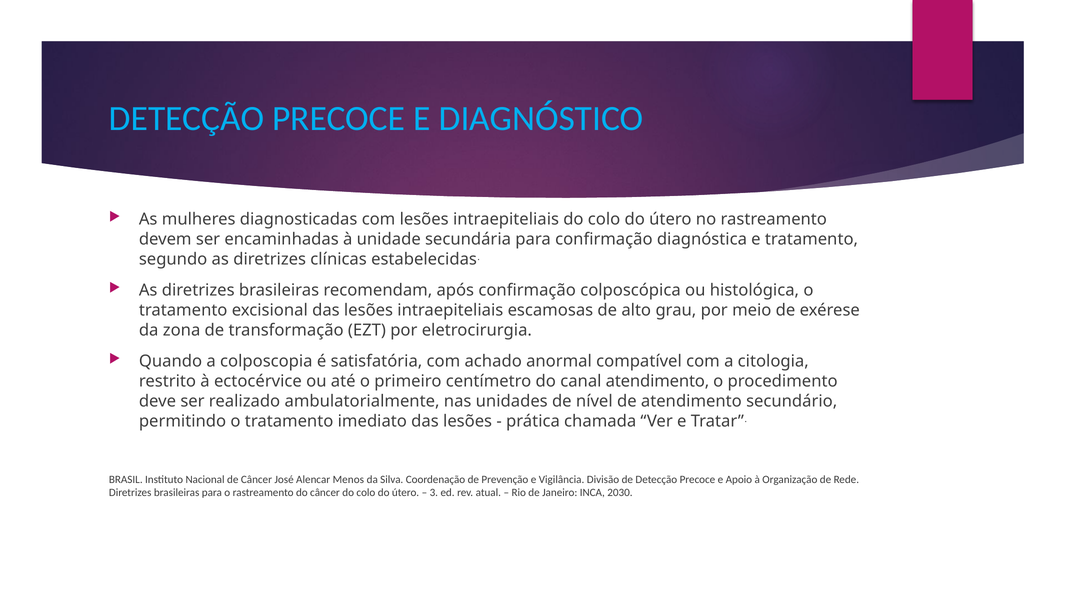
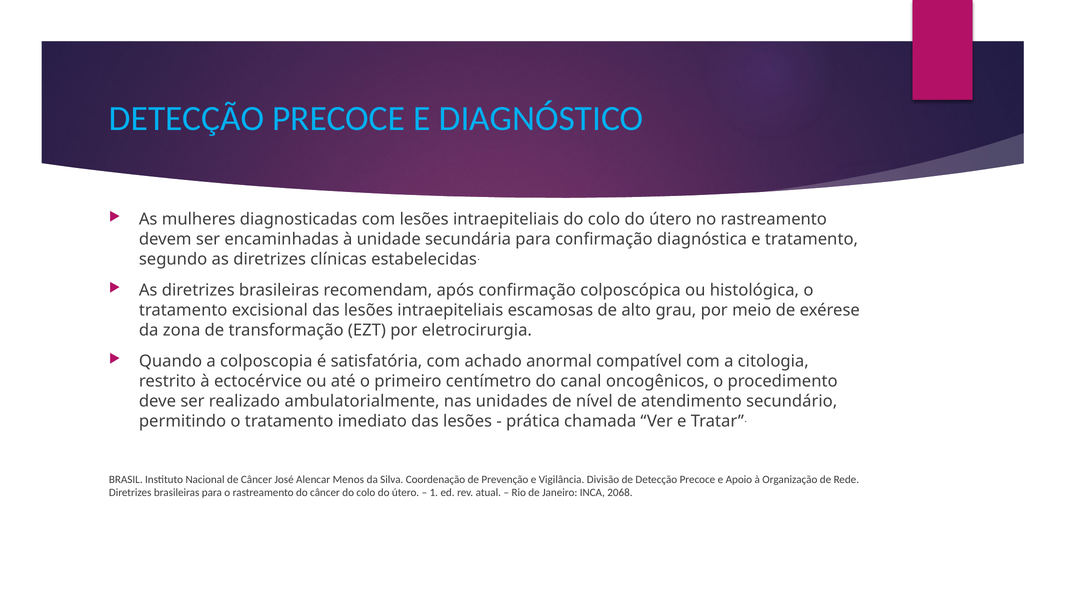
canal atendimento: atendimento -> oncogênicos
3: 3 -> 1
2030: 2030 -> 2068
